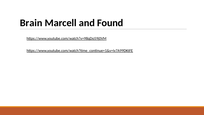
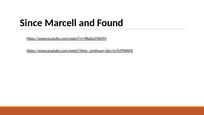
Brain: Brain -> Since
